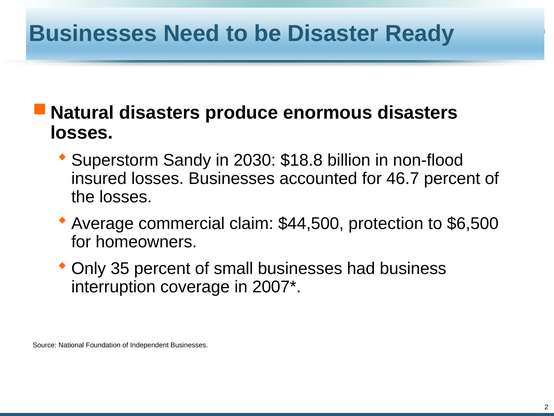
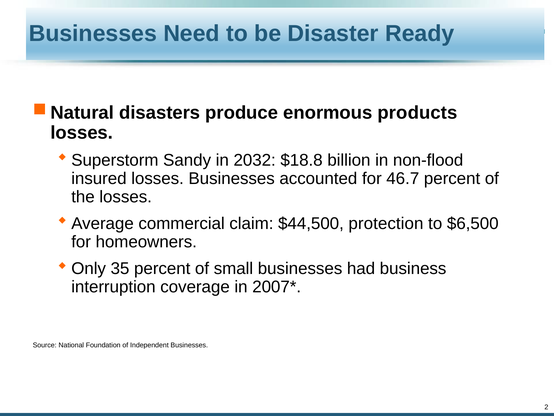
enormous disasters: disasters -> products
2030: 2030 -> 2032
